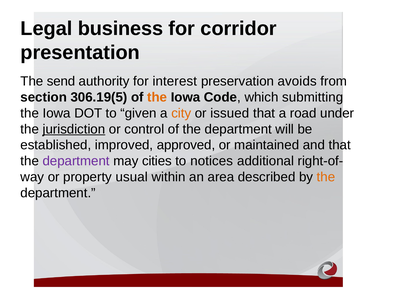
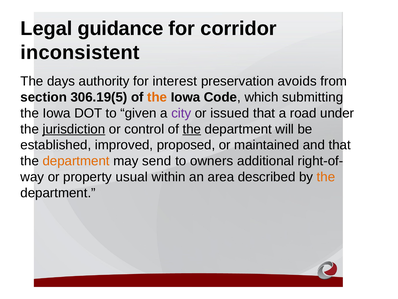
business: business -> guidance
presentation: presentation -> inconsistent
send: send -> days
city colour: orange -> purple
the at (192, 129) underline: none -> present
approved: approved -> proposed
department at (76, 161) colour: purple -> orange
cities: cities -> send
notices: notices -> owners
